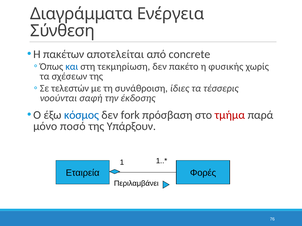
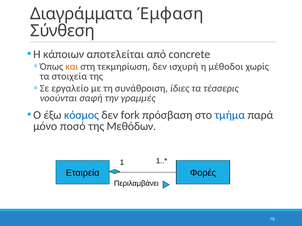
Ενέργεια: Ενέργεια -> Έμφαση
πακέτων: πακέτων -> κάποιων
και colour: blue -> orange
πακέτο: πακέτο -> ισχυρή
φυσικής: φυσικής -> μέθοδοι
σχέσεων: σχέσεων -> στοιχεία
τελεστών: τελεστών -> εργαλείο
έκδοσης: έκδοσης -> γραμμές
τμήμα colour: red -> blue
Υπάρξουν: Υπάρξουν -> Μεθόδων
